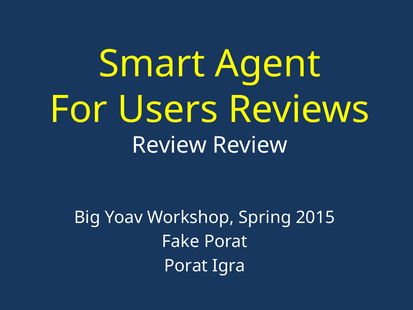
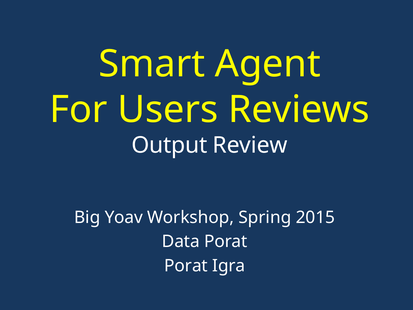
Review at (169, 145): Review -> Output
Fake: Fake -> Data
